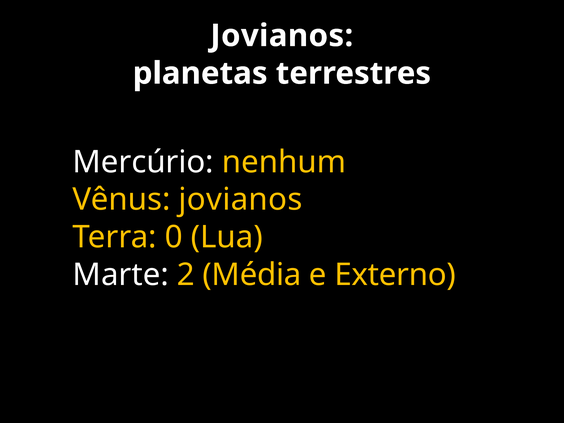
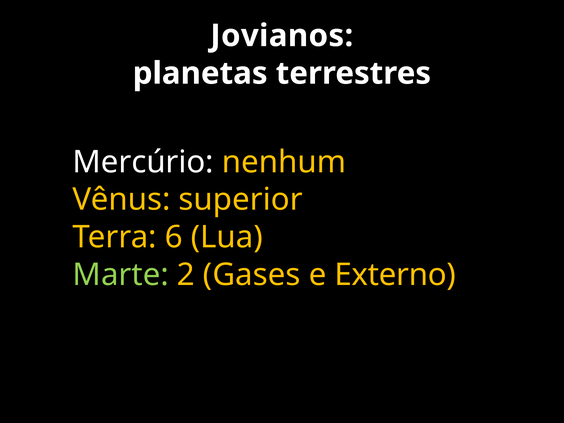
Vênus jovianos: jovianos -> superior
0: 0 -> 6
Marte colour: white -> light green
Média: Média -> Gases
